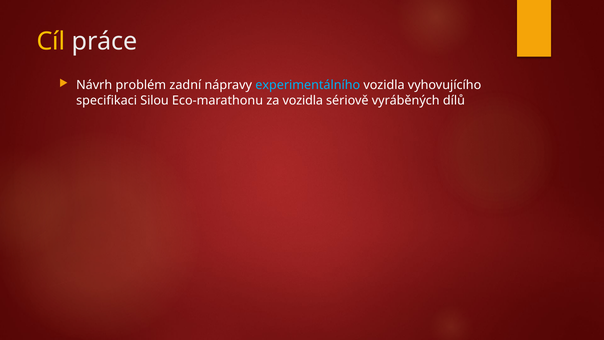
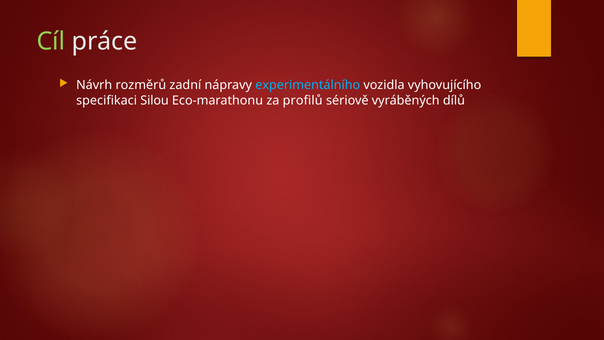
Cíl colour: yellow -> light green
problém: problém -> rozměrů
za vozidla: vozidla -> profilů
